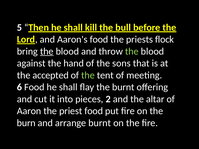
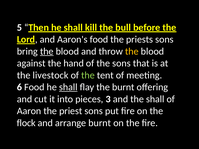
priests flock: flock -> sons
the at (132, 51) colour: light green -> yellow
accepted: accepted -> livestock
shall at (68, 87) underline: none -> present
2: 2 -> 3
the altar: altar -> shall
priest food: food -> sons
burn: burn -> flock
